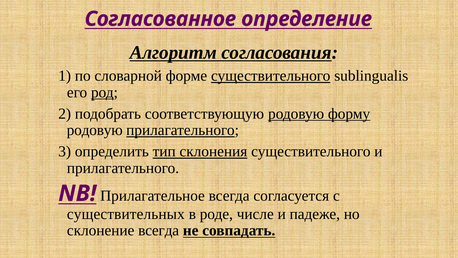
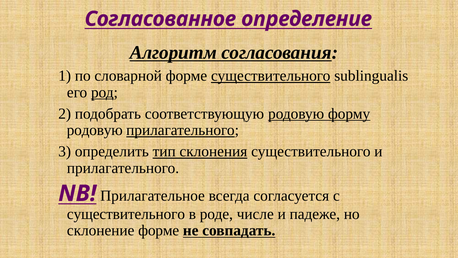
существительных at (126, 214): существительных -> существительного
склонение всегда: всегда -> форме
